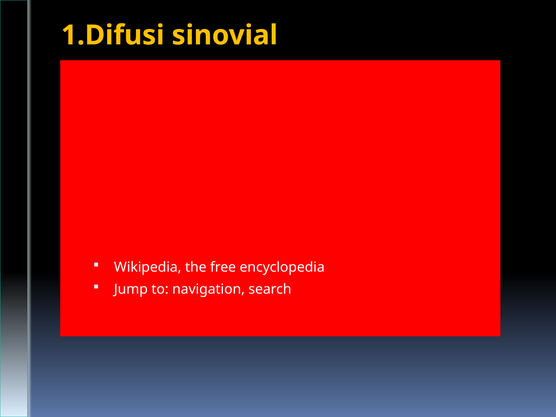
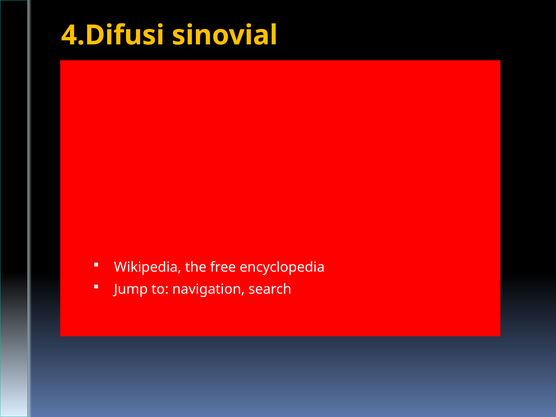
1.Difusi: 1.Difusi -> 4.Difusi
